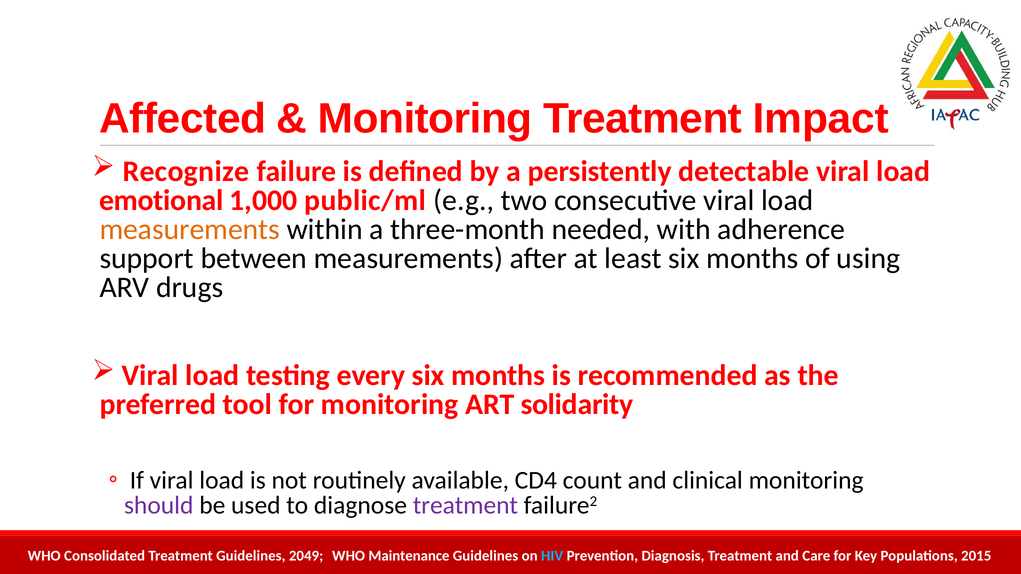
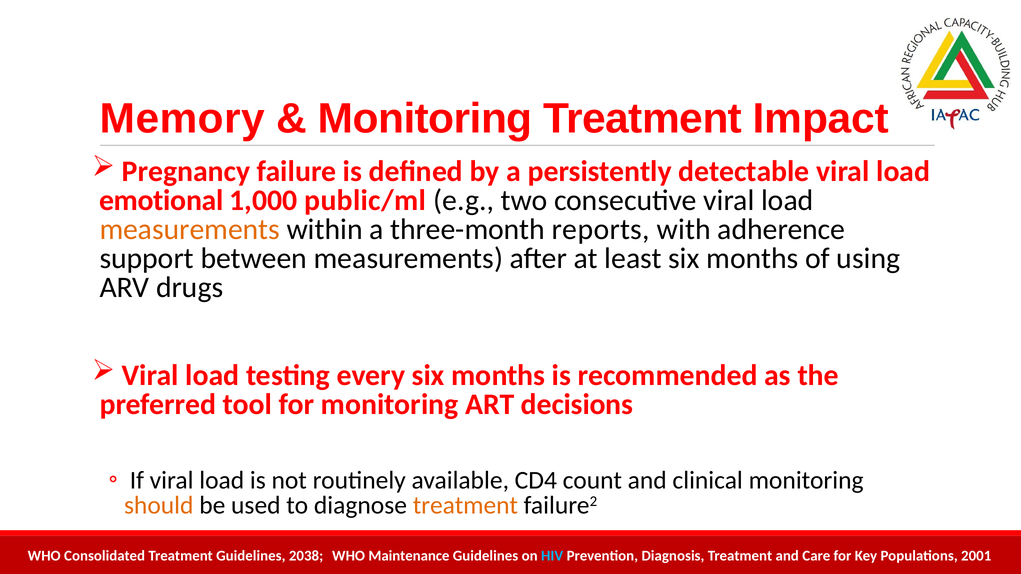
Affected: Affected -> Memory
Recognize: Recognize -> Pregnancy
needed: needed -> reports
solidarity: solidarity -> decisions
should colour: purple -> orange
treatment at (465, 506) colour: purple -> orange
2049: 2049 -> 2038
2015: 2015 -> 2001
